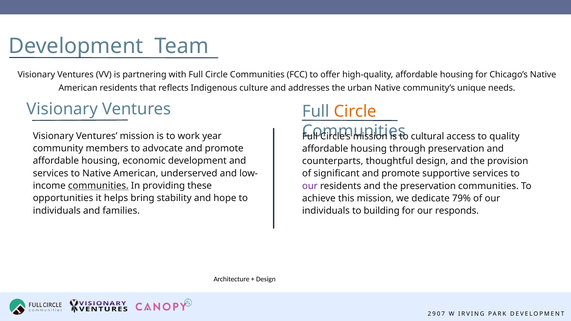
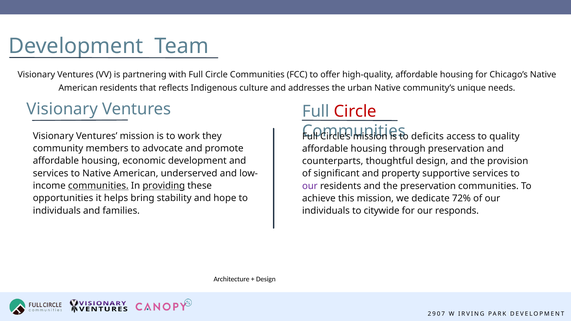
Circle at (355, 111) colour: orange -> red
year: year -> they
cultural: cultural -> deficits
significant and promote: promote -> property
providing underline: none -> present
79%: 79% -> 72%
building: building -> citywide
